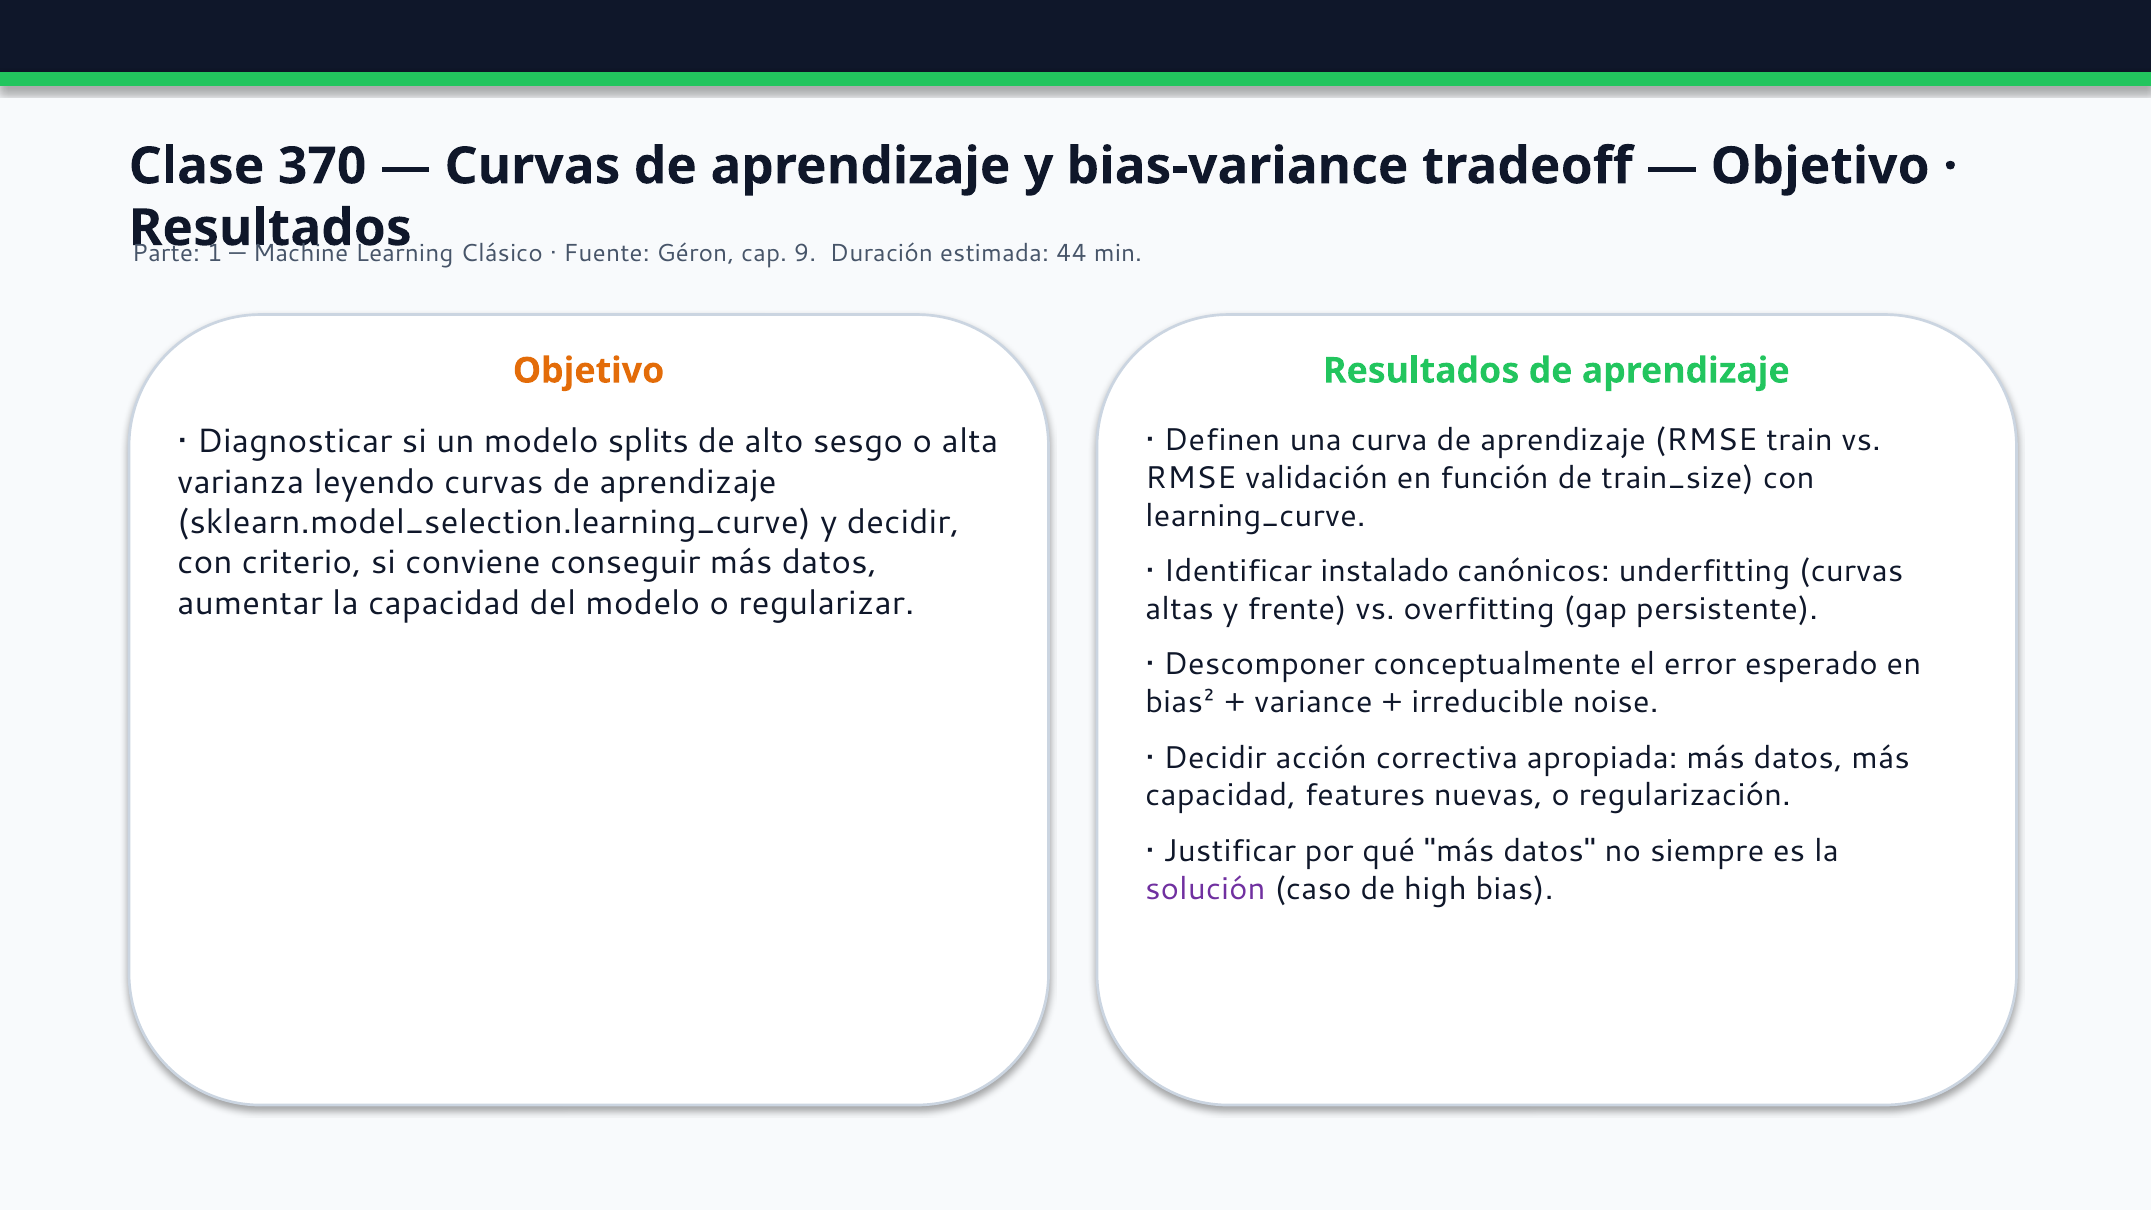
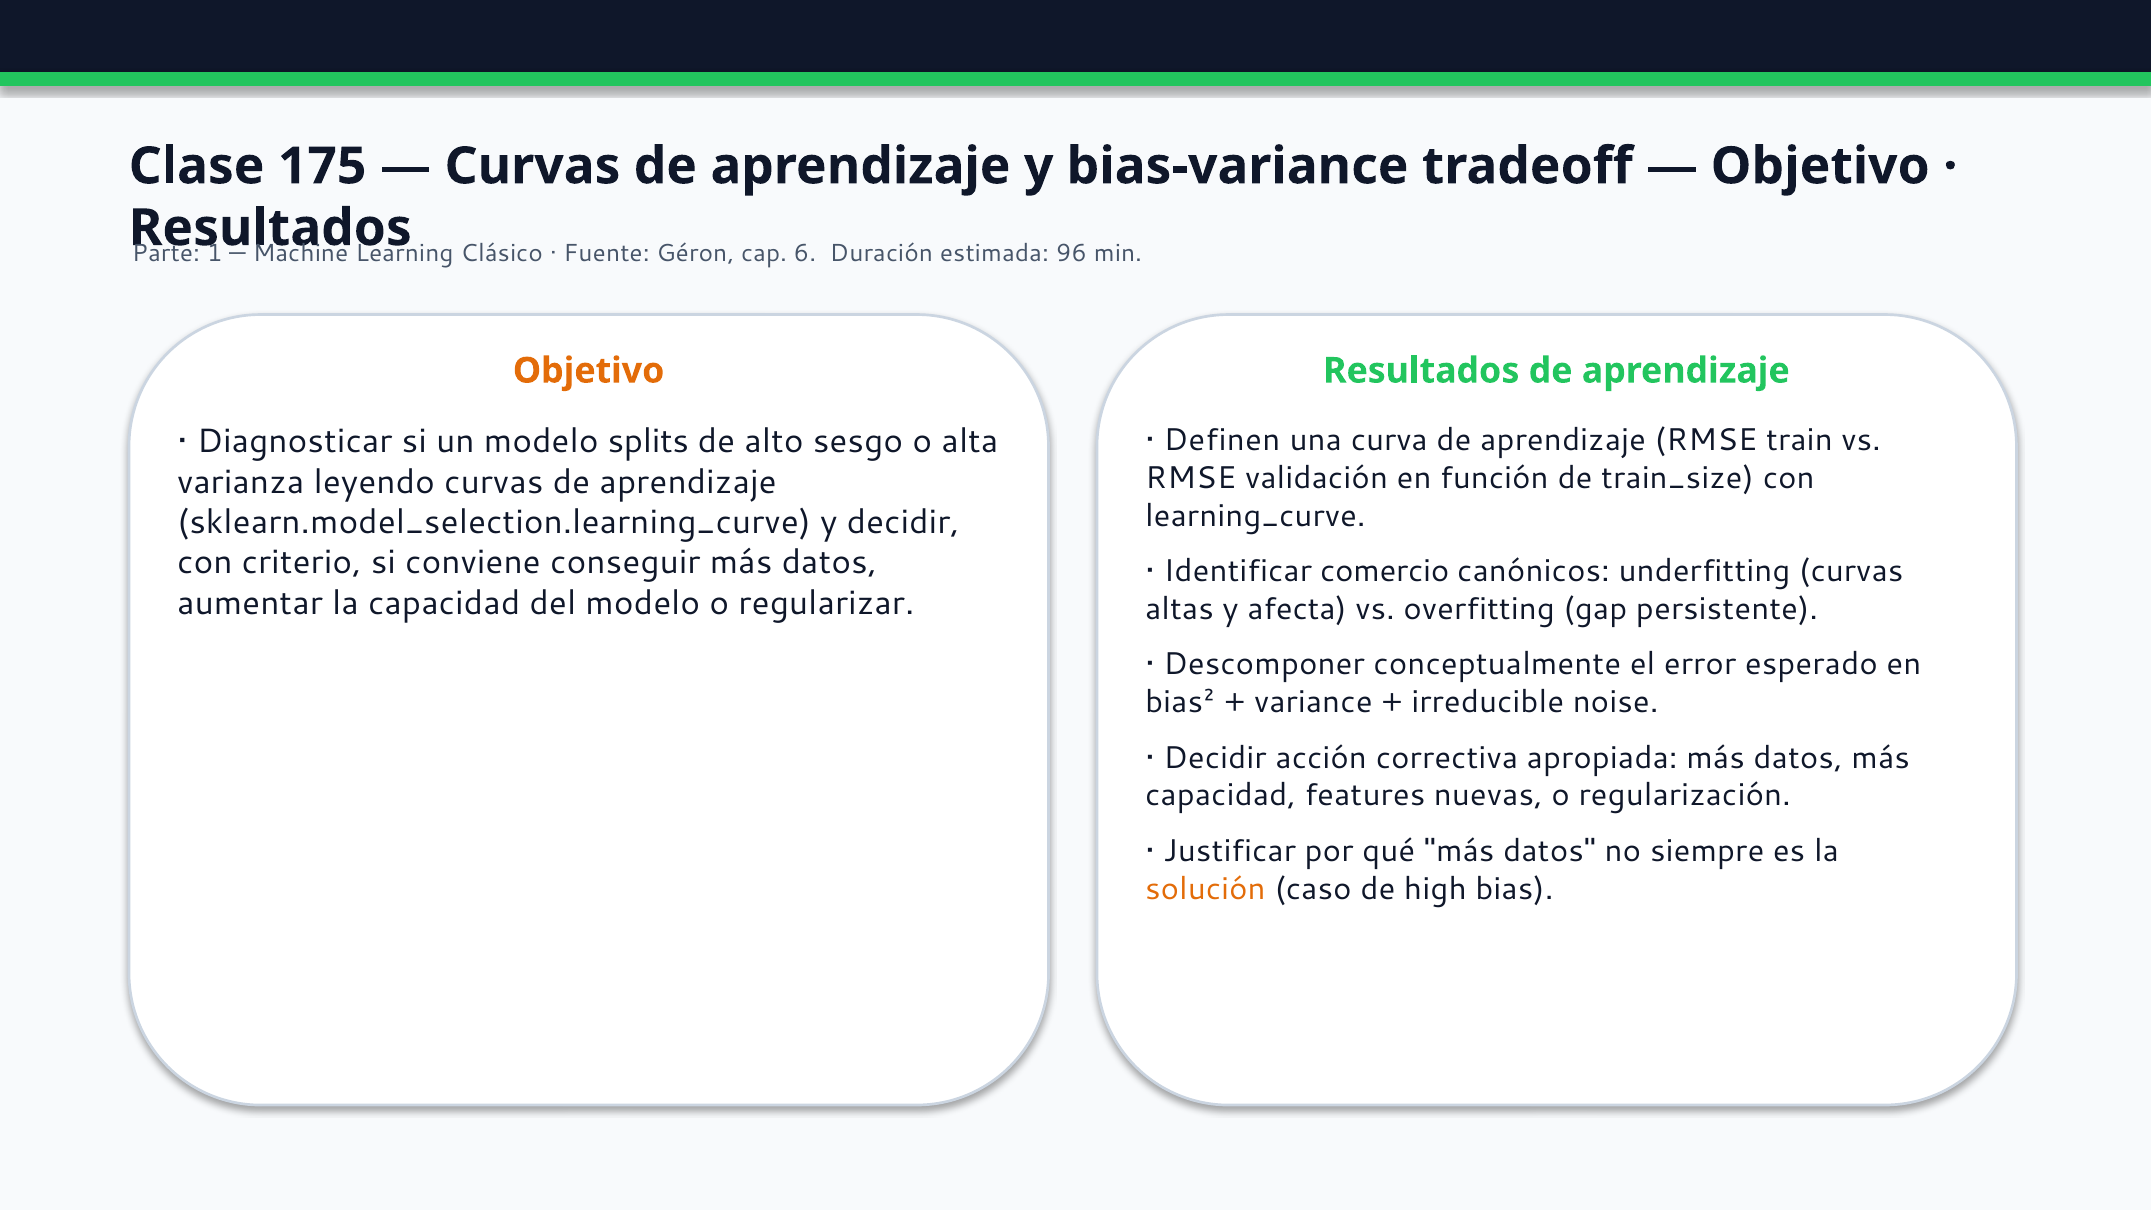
370: 370 -> 175
9: 9 -> 6
44: 44 -> 96
instalado: instalado -> comercio
frente: frente -> afecta
solución colour: purple -> orange
